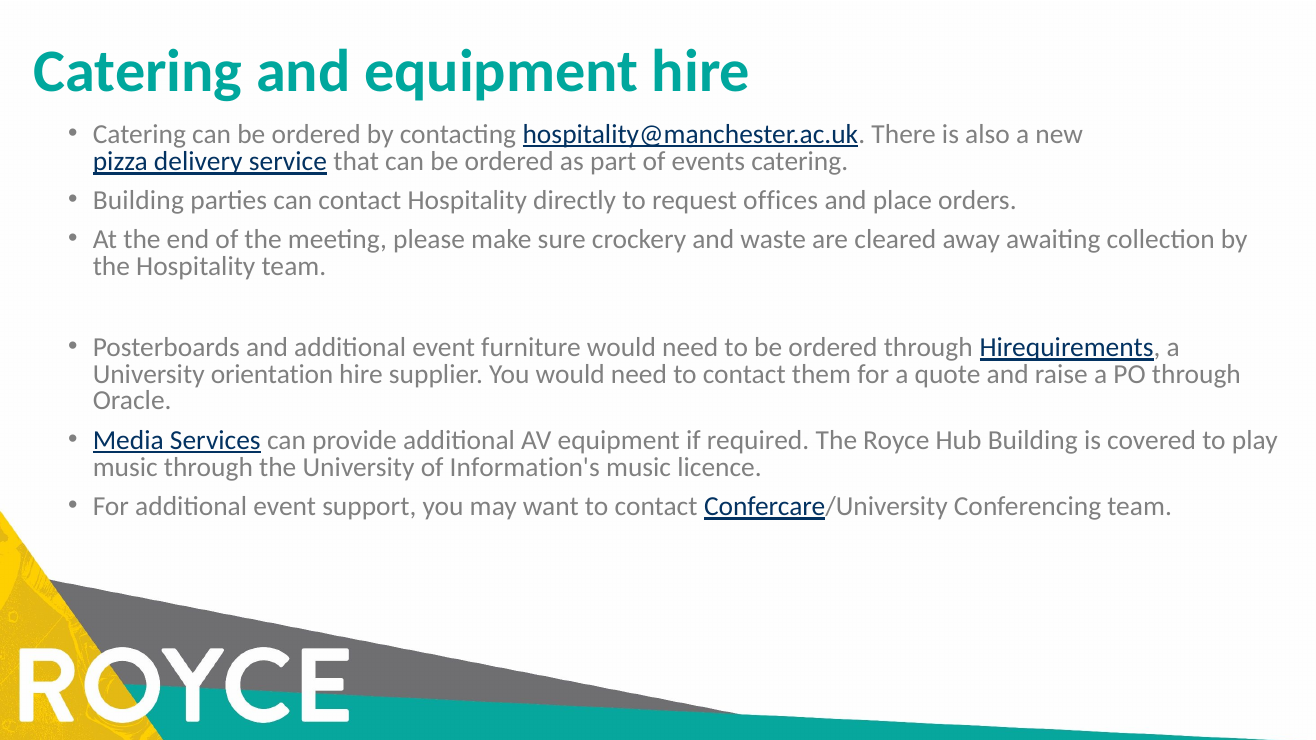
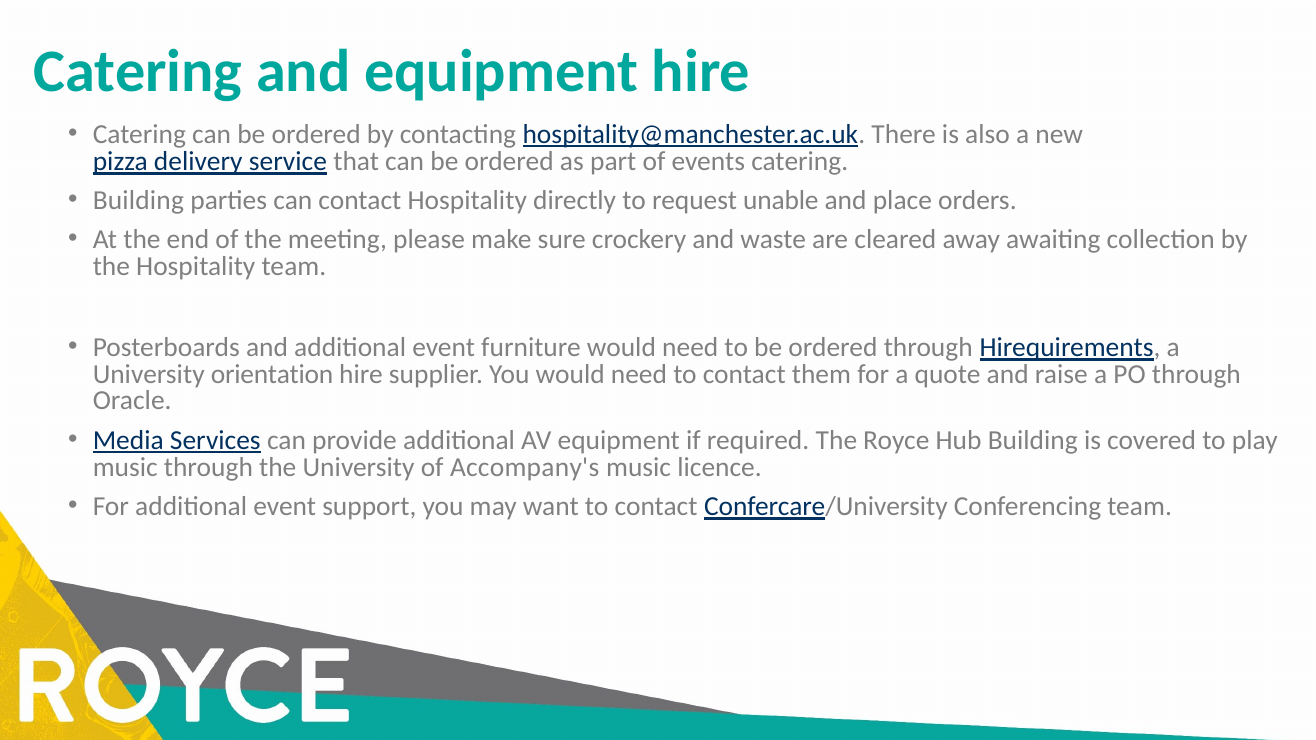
offices: offices -> unable
Information's: Information's -> Accompany's
